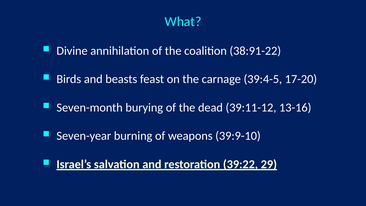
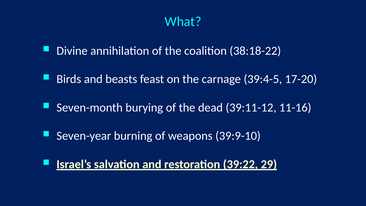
38:91-22: 38:91-22 -> 38:18-22
13-16: 13-16 -> 11-16
